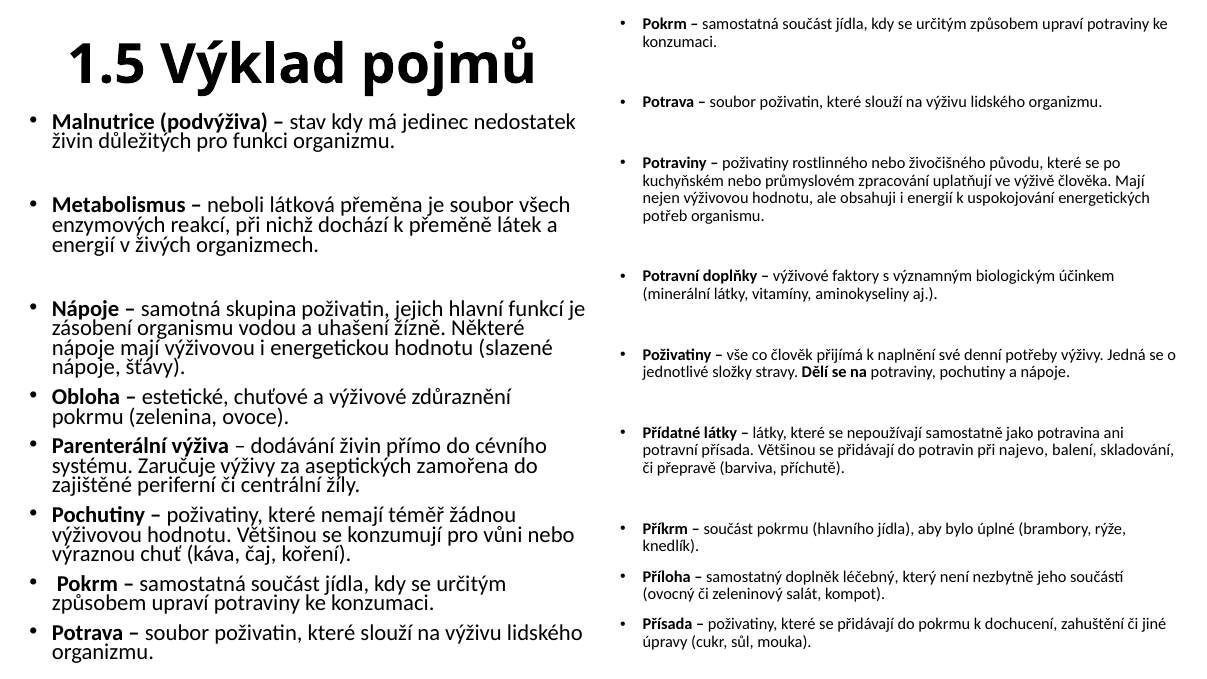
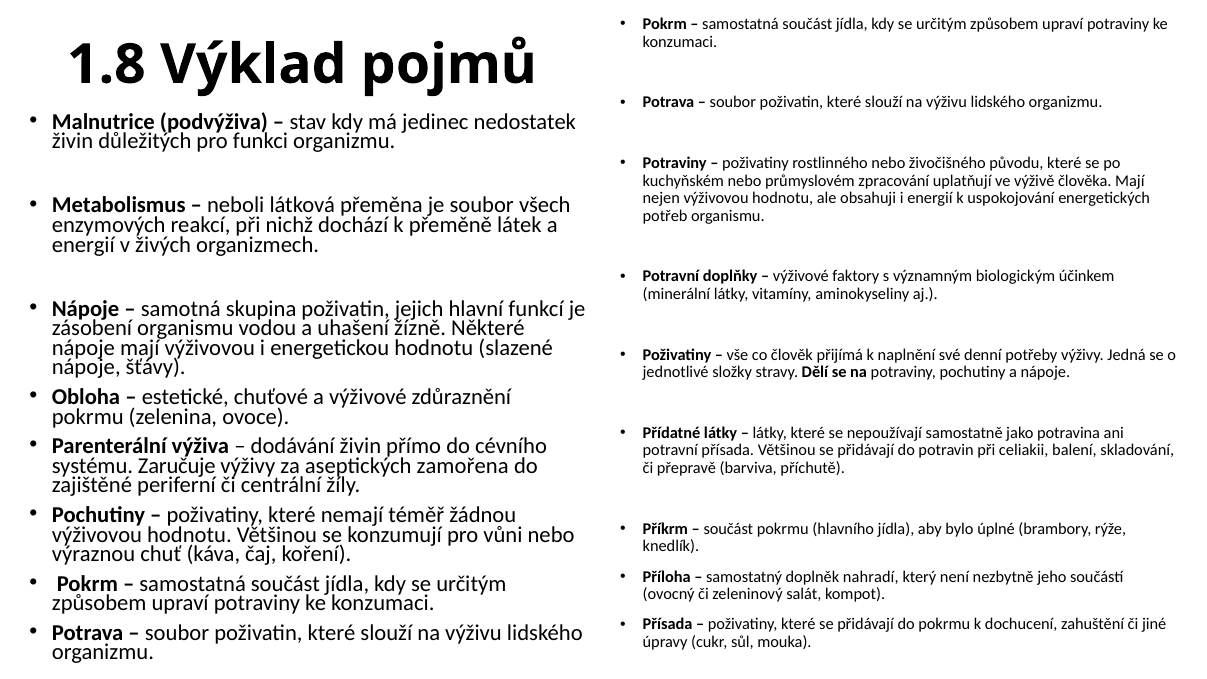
1.5: 1.5 -> 1.8
najevo: najevo -> celiakii
léčebný: léčebný -> nahradí
